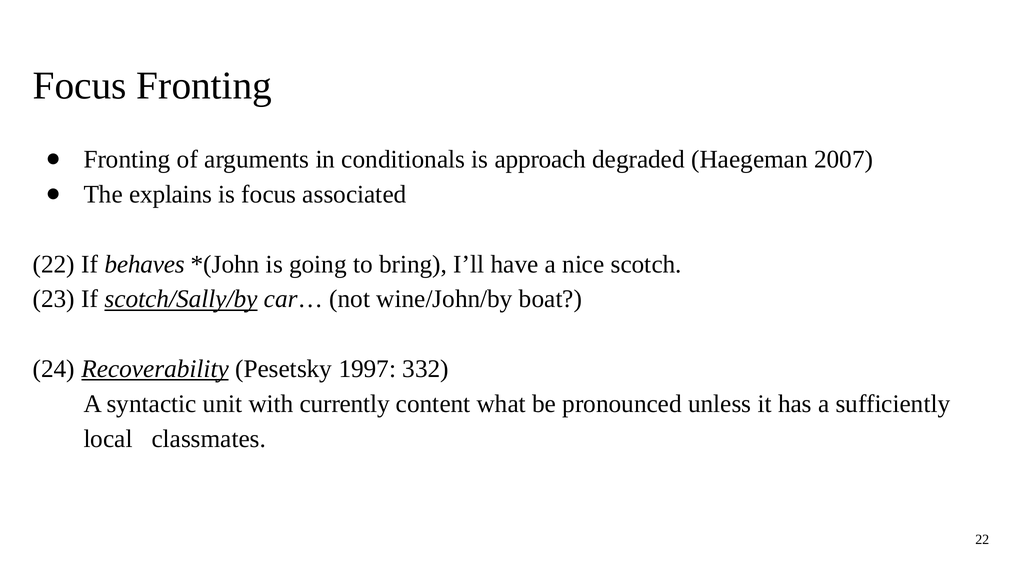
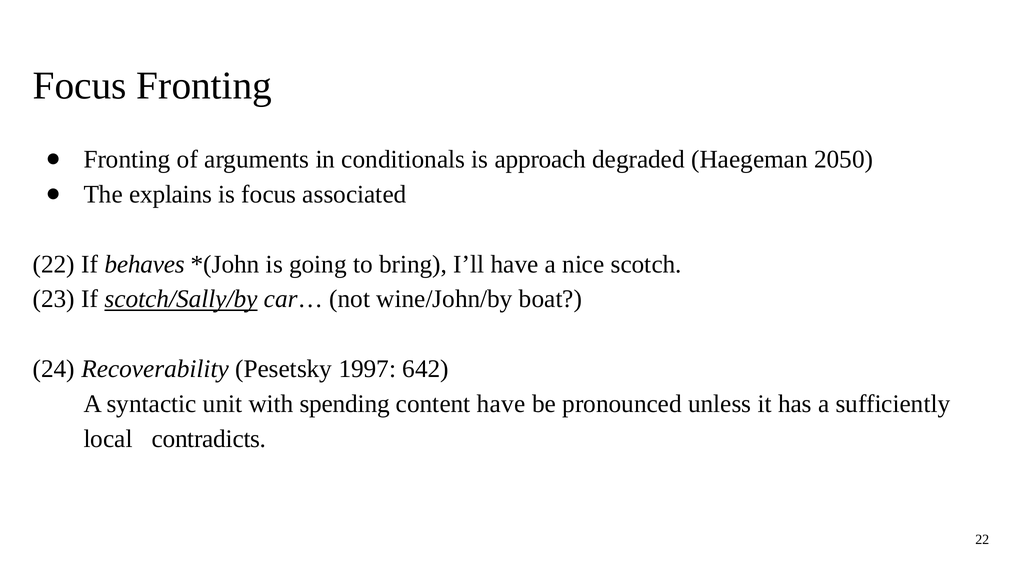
2007: 2007 -> 2050
Recoverability underline: present -> none
332: 332 -> 642
currently: currently -> spending
content what: what -> have
classmates: classmates -> contradicts
